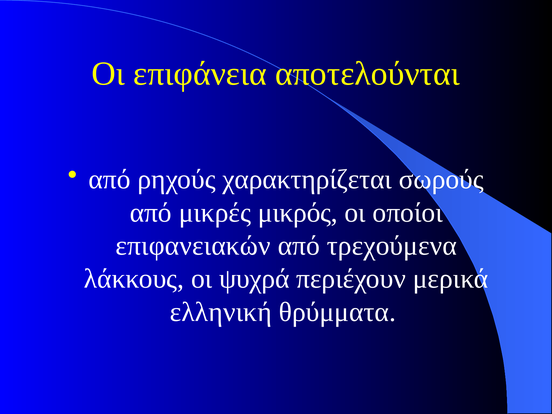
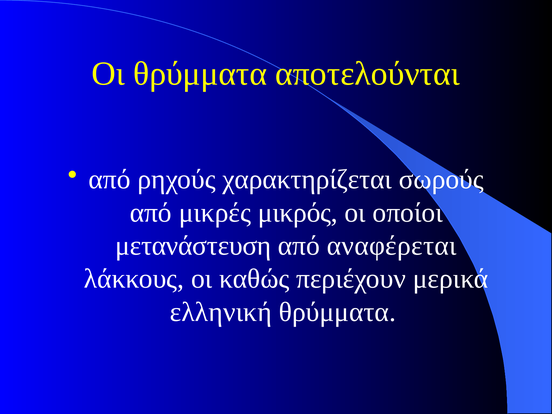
Οι επιφάνεια: επιφάνεια -> θρύμματα
επιφανειακών: επιφανειακών -> μετανάστευση
τρεχούμενα: τρεχούμενα -> αναφέρεται
ψυχρά: ψυχρά -> καθώς
